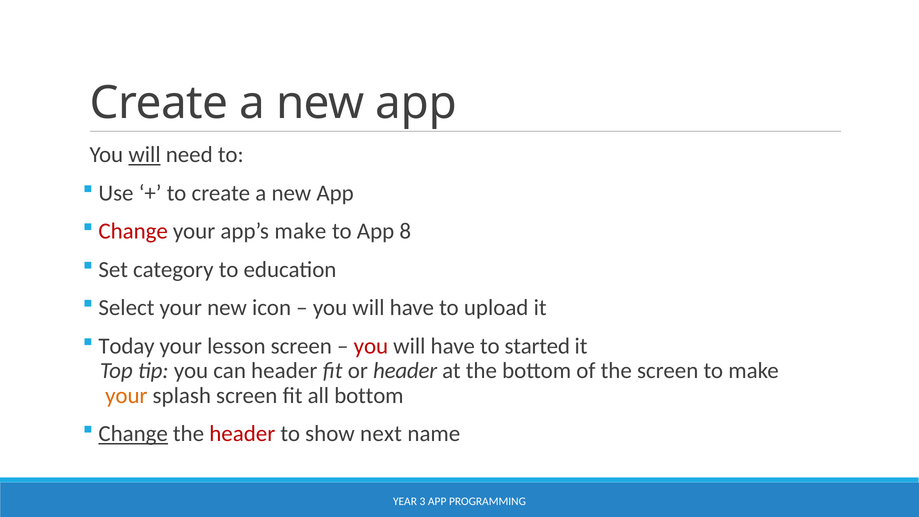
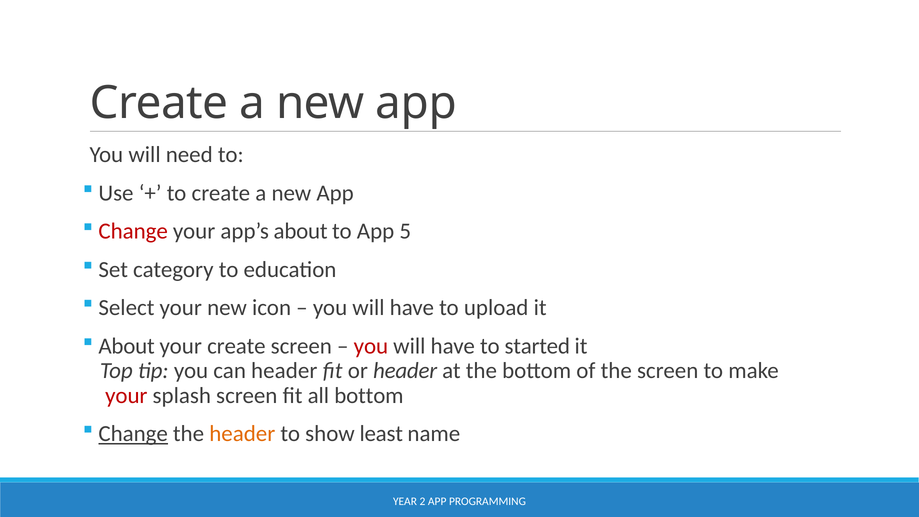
will at (145, 155) underline: present -> none
app’s make: make -> about
8: 8 -> 5
Today at (127, 346): Today -> About
your lesson: lesson -> create
your at (126, 395) colour: orange -> red
header at (242, 434) colour: red -> orange
next: next -> least
3: 3 -> 2
